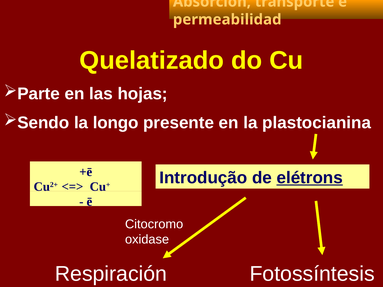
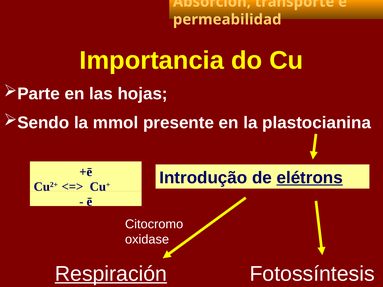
Quelatizado: Quelatizado -> Importancia
longo: longo -> mmol
Respiración underline: none -> present
